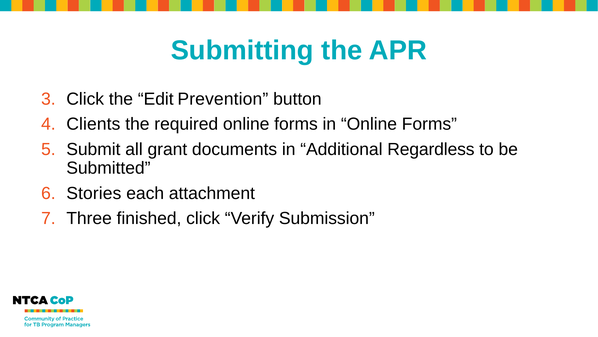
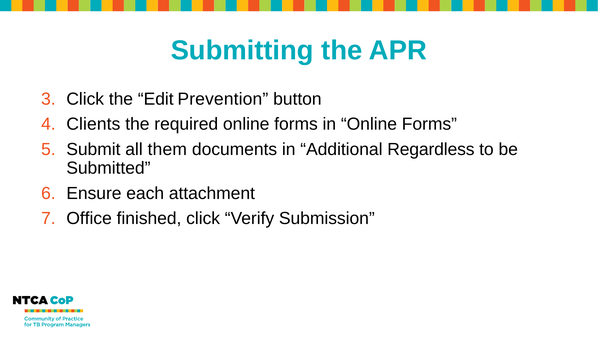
grant: grant -> them
Stories: Stories -> Ensure
Three: Three -> Office
